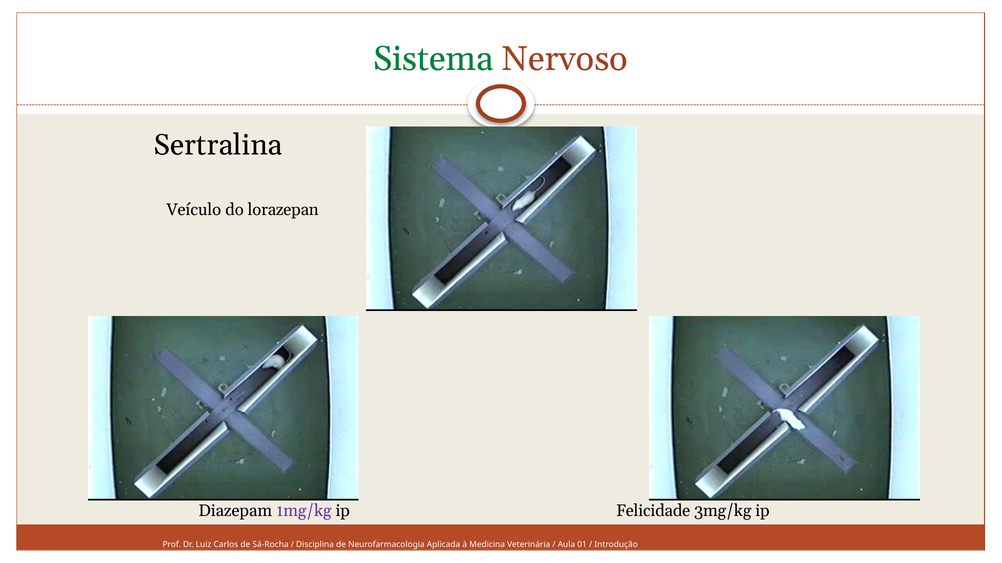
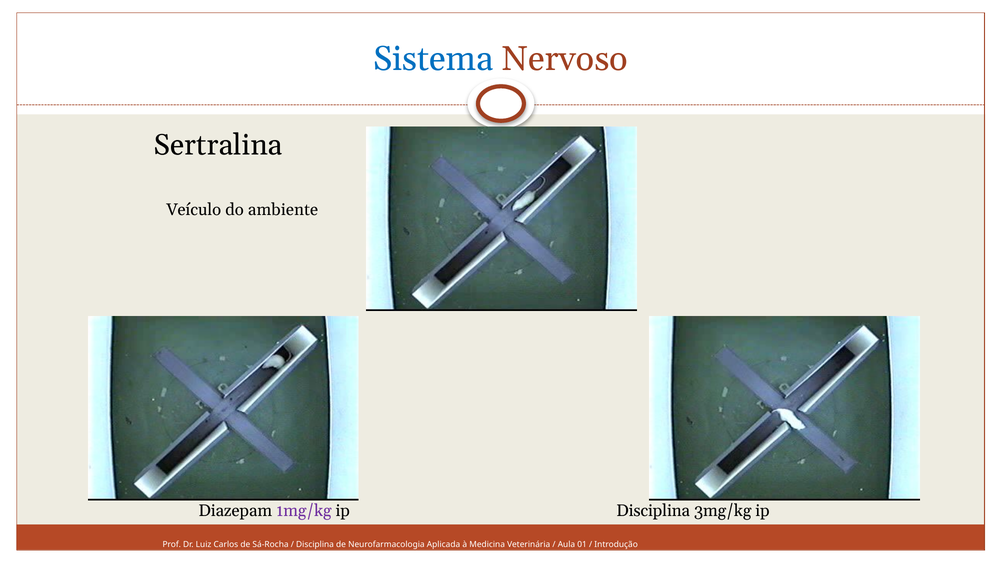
Sistema colour: green -> blue
lorazepan: lorazepan -> ambiente
ip Felicidade: Felicidade -> Disciplina
